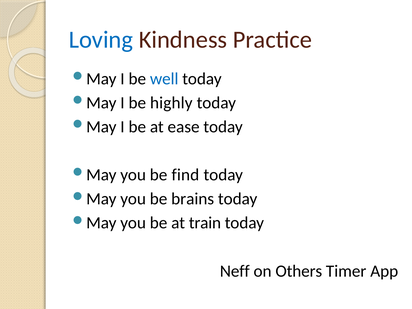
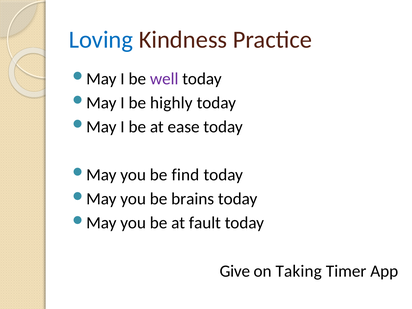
well colour: blue -> purple
train: train -> fault
Neff: Neff -> Give
Others: Others -> Taking
